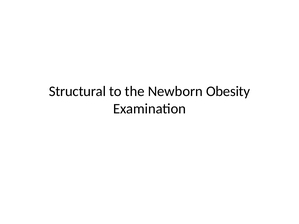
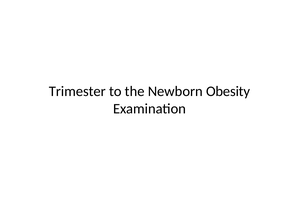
Structural: Structural -> Trimester
